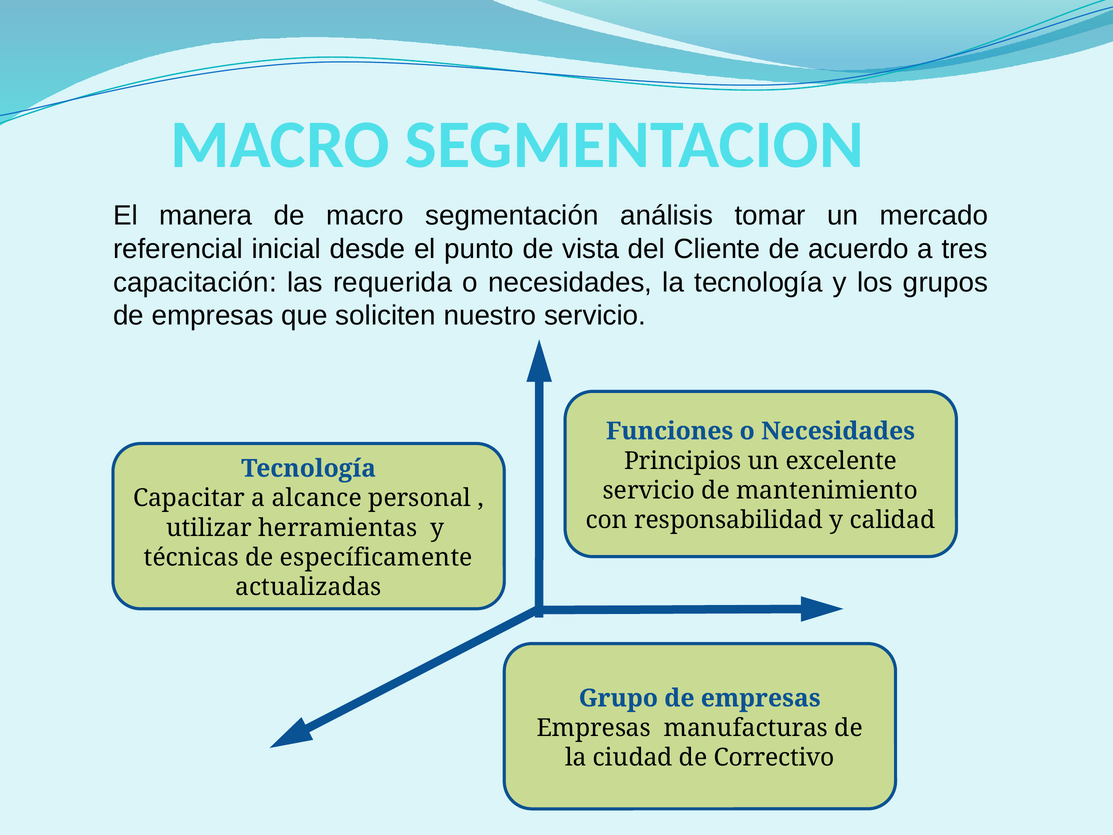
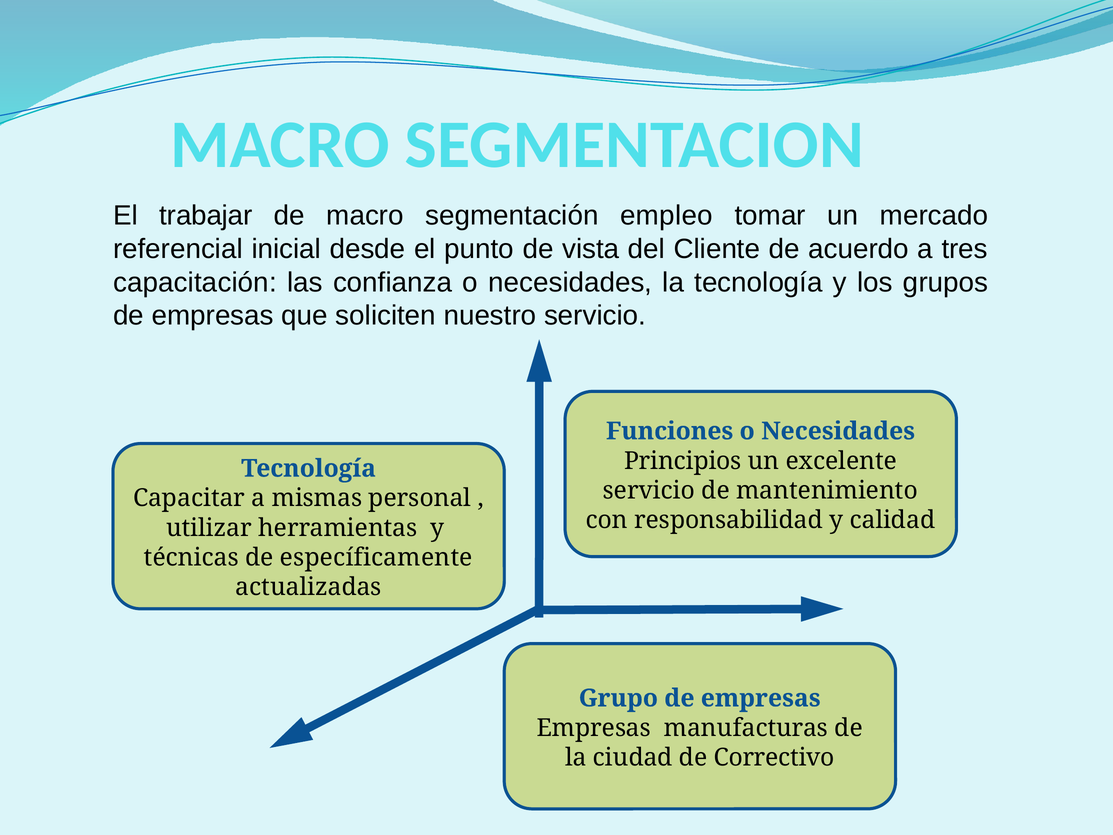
manera: manera -> trabajar
análisis: análisis -> empleo
requerida: requerida -> confianza
alcance: alcance -> mismas
